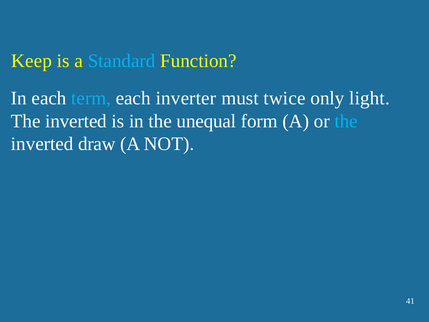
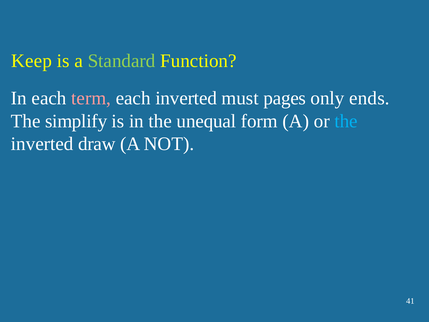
Standard colour: light blue -> light green
term colour: light blue -> pink
each inverter: inverter -> inverted
twice: twice -> pages
light: light -> ends
inverted at (76, 121): inverted -> simplify
